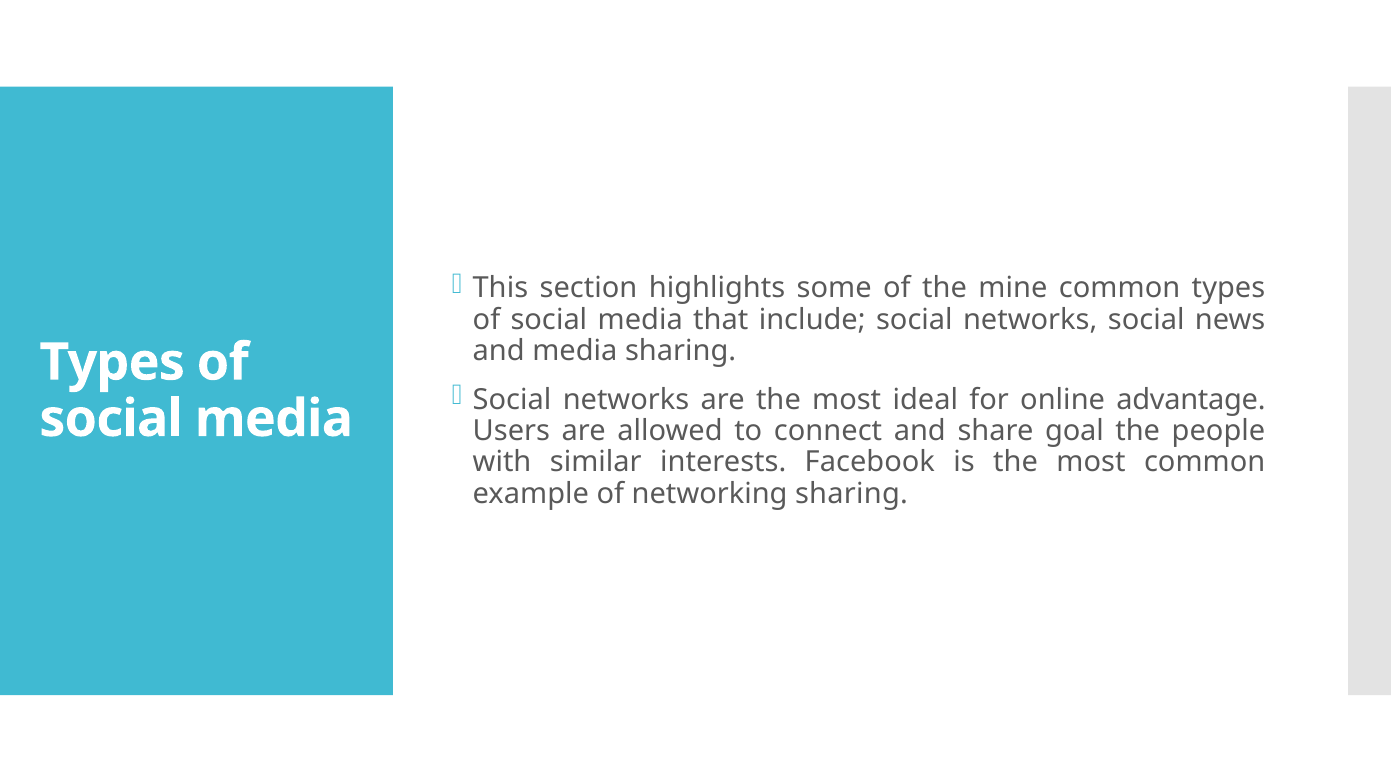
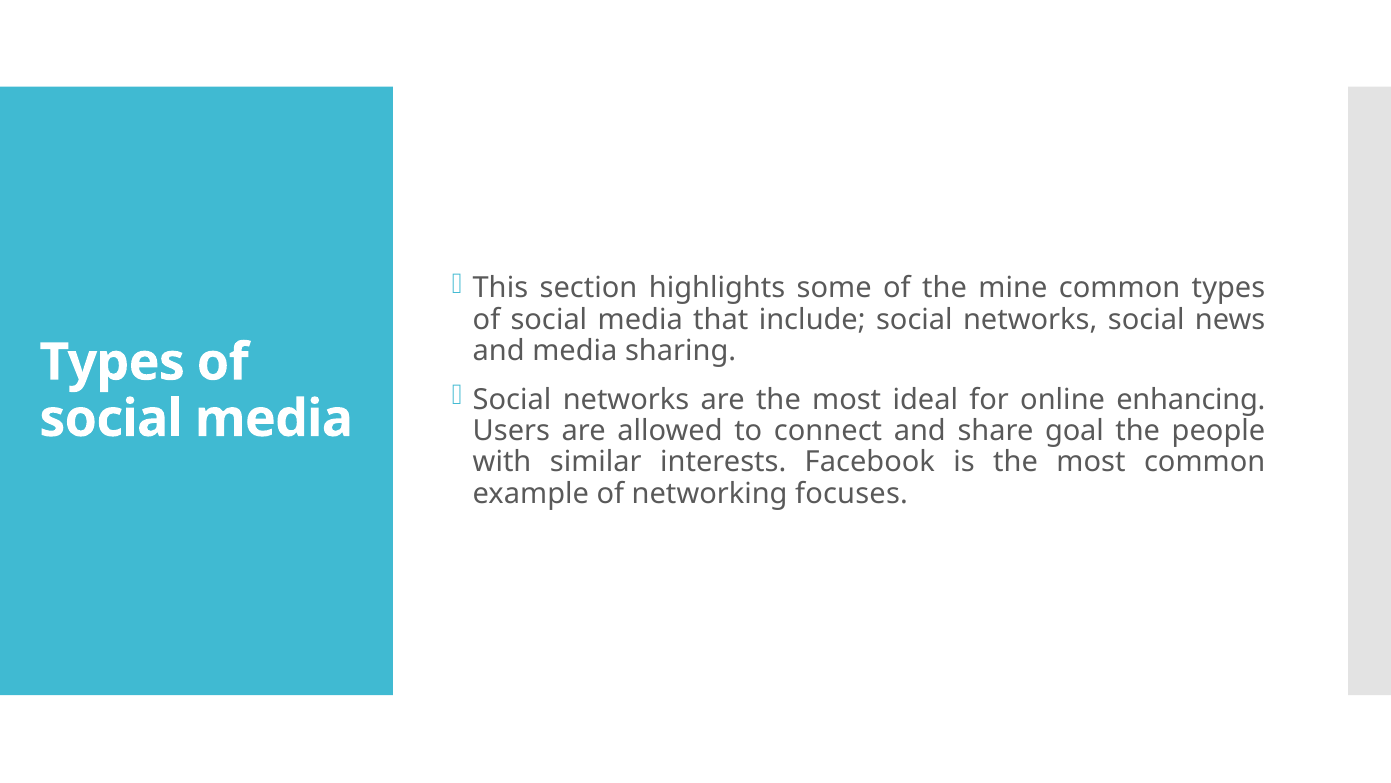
advantage: advantage -> enhancing
networking sharing: sharing -> focuses
